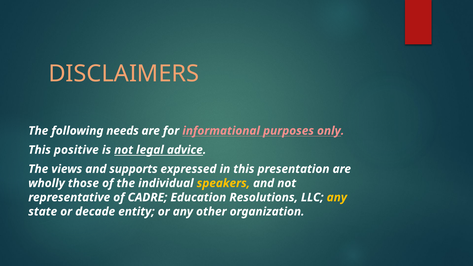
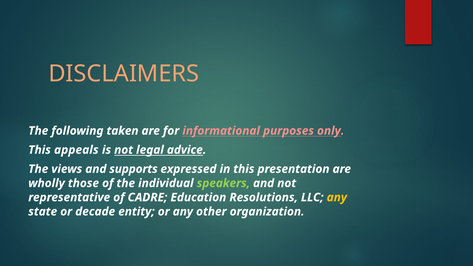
needs: needs -> taken
positive: positive -> appeals
speakers colour: yellow -> light green
